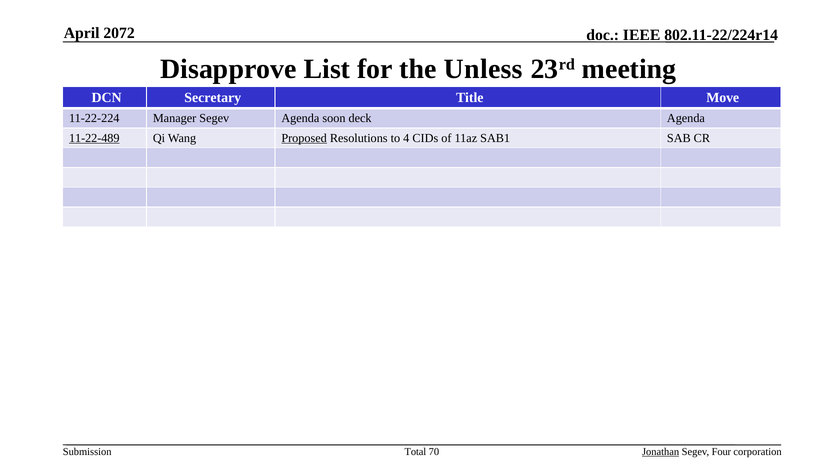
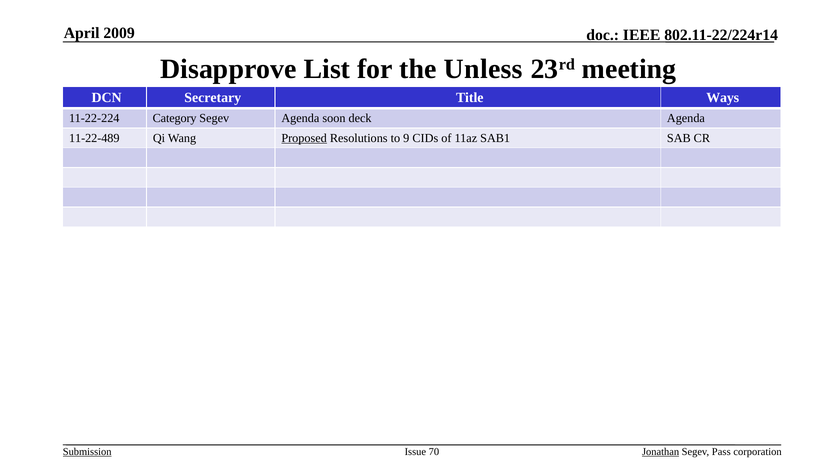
2072: 2072 -> 2009
Move: Move -> Ways
Manager: Manager -> Category
11-22-489 underline: present -> none
4: 4 -> 9
Submission underline: none -> present
Total: Total -> Issue
Four: Four -> Pass
